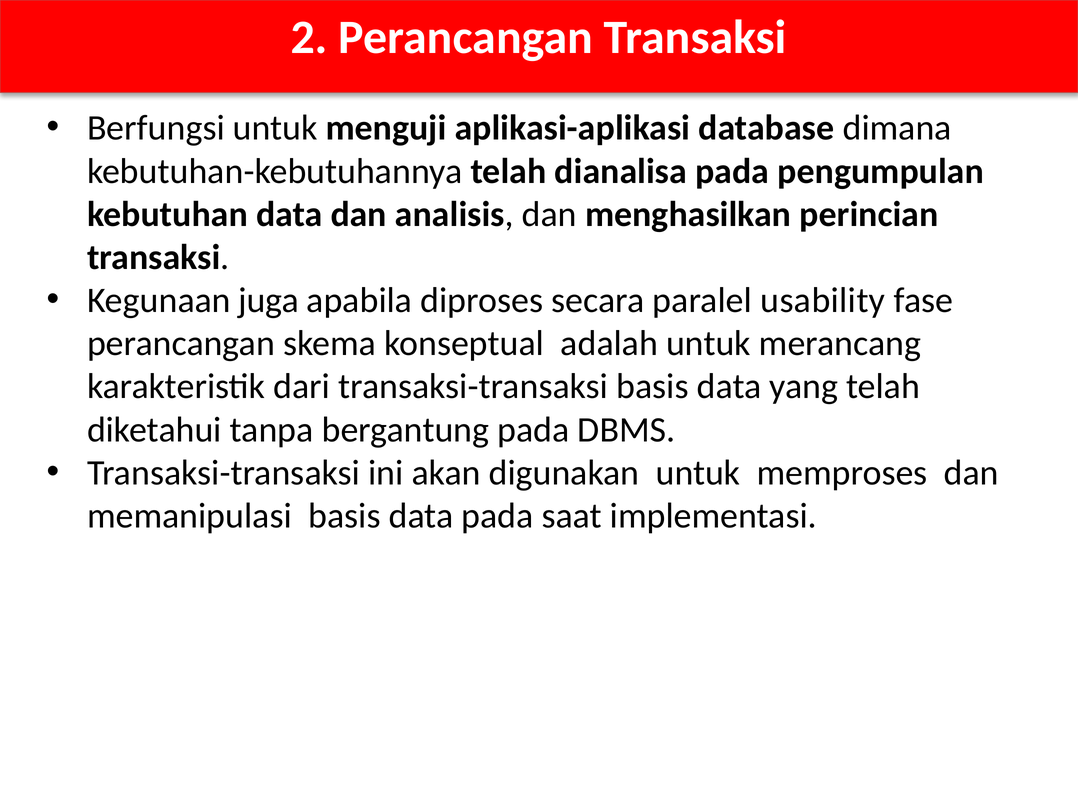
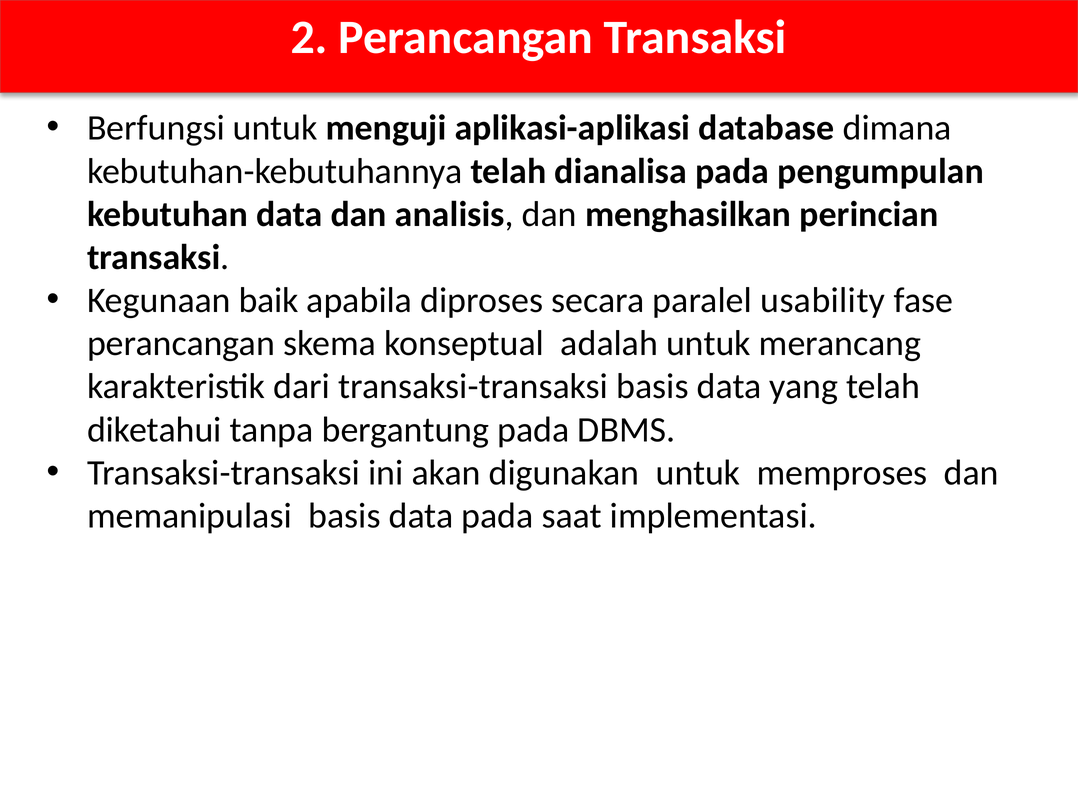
juga: juga -> baik
